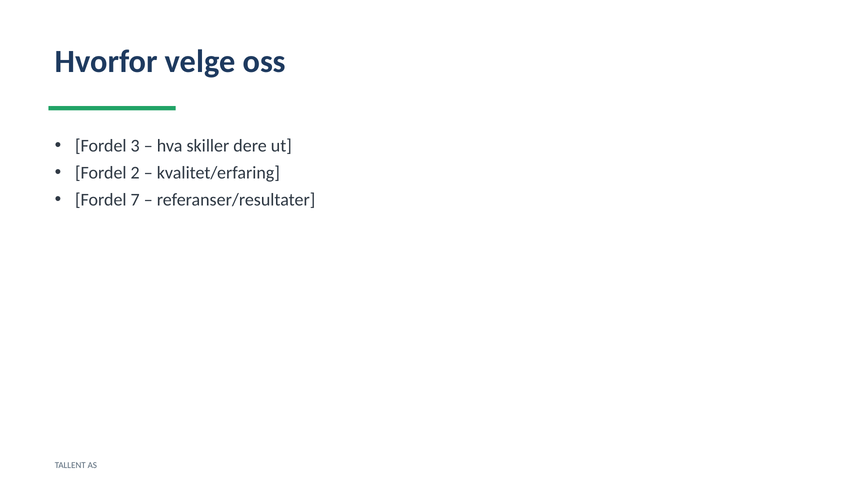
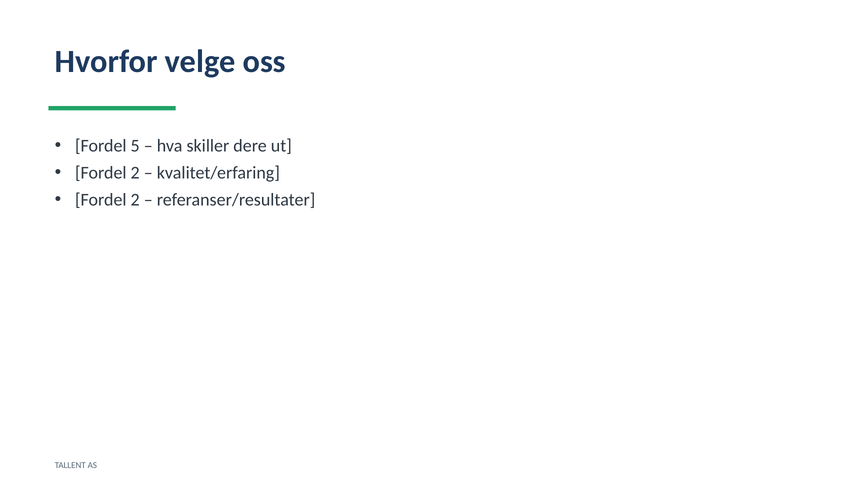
3: 3 -> 5
7 at (135, 200): 7 -> 2
